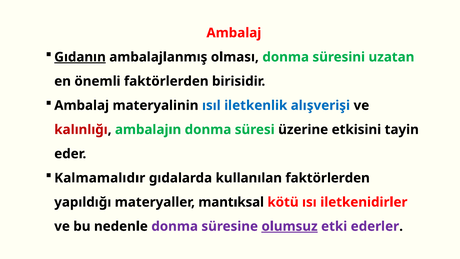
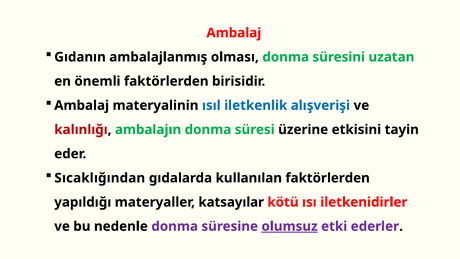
Gıdanın underline: present -> none
Kalmamalıdır: Kalmamalıdır -> Sıcaklığından
mantıksal: mantıksal -> katsayılar
